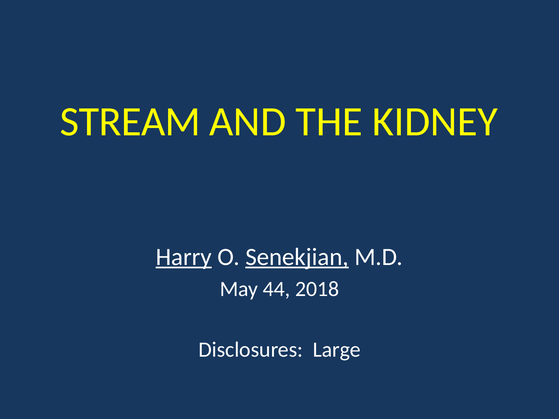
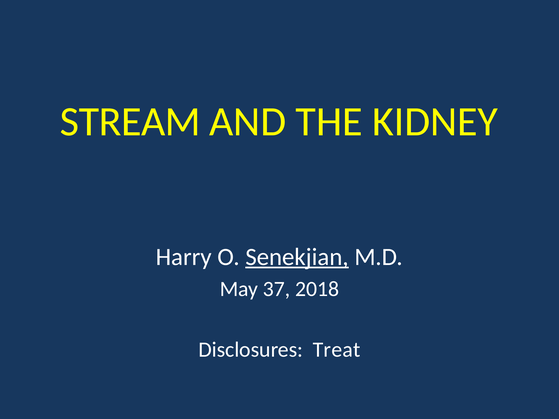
Harry underline: present -> none
44: 44 -> 37
Large: Large -> Treat
